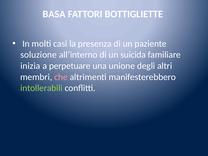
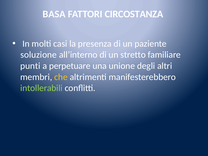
BOTTIGLIETTE: BOTTIGLIETTE -> CIRCOSTANZA
suicida: suicida -> stretto
inizia: inizia -> punti
che colour: pink -> yellow
